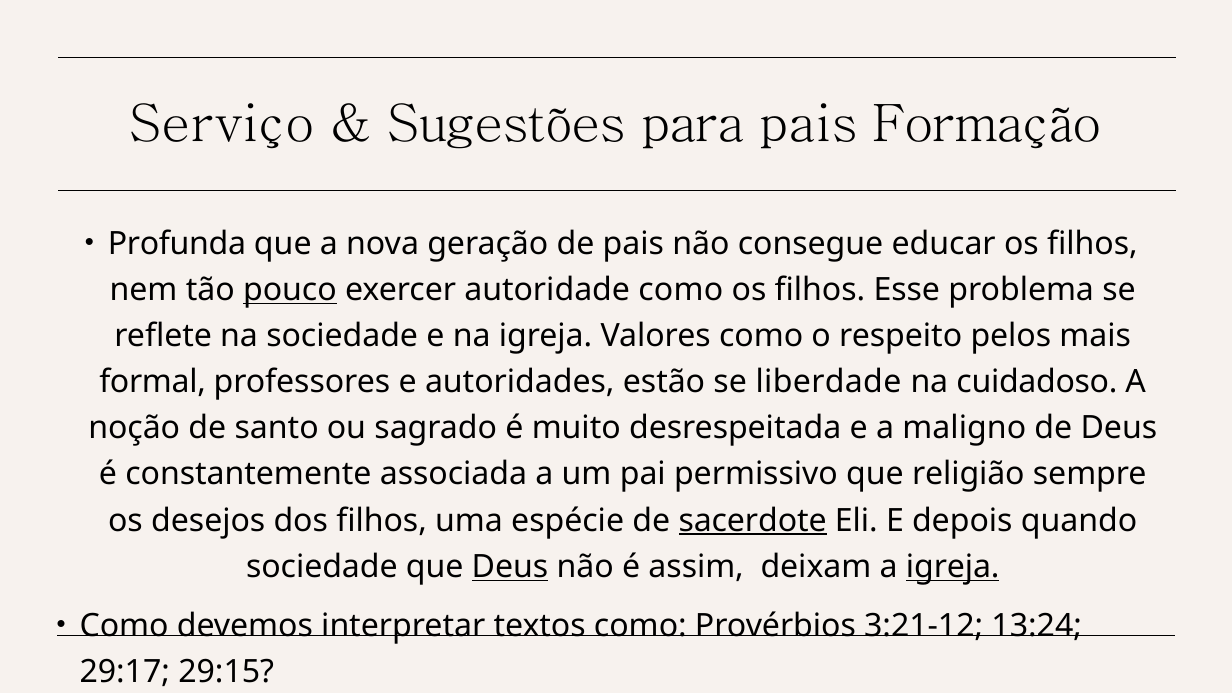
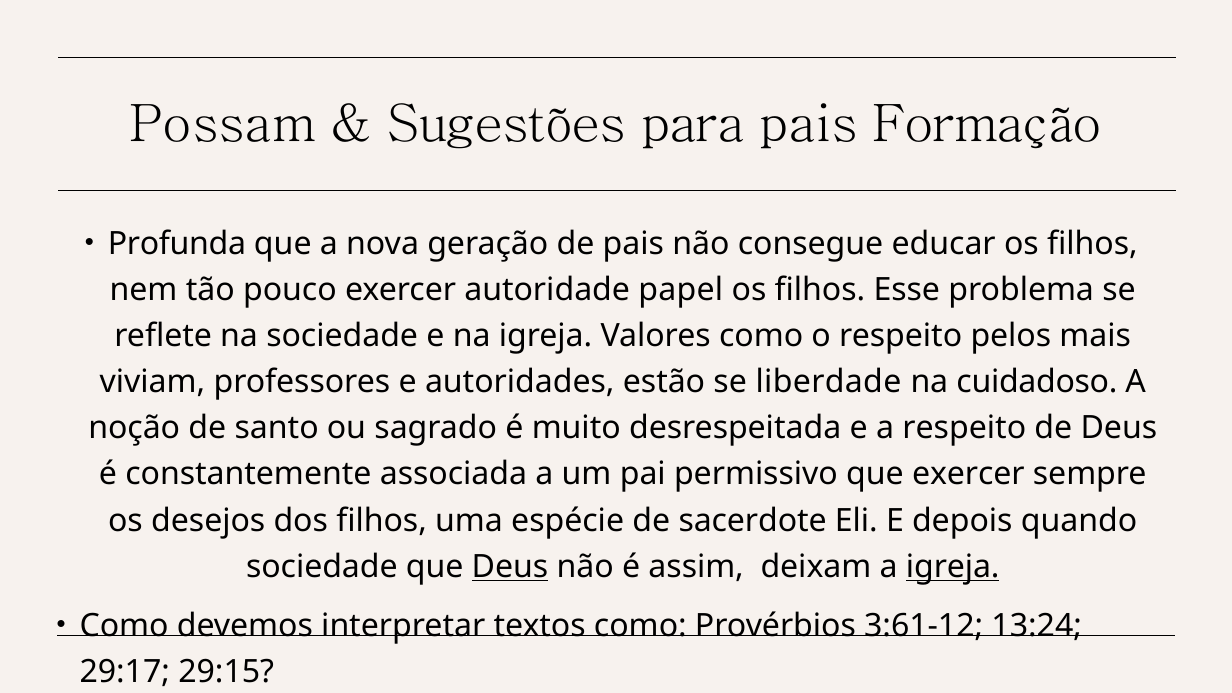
Serviço: Serviço -> Possam
pouco underline: present -> none
autoridade como: como -> papel
formal: formal -> viviam
a maligno: maligno -> respeito
que religião: religião -> exercer
sacerdote underline: present -> none
3:21-12: 3:21-12 -> 3:61-12
